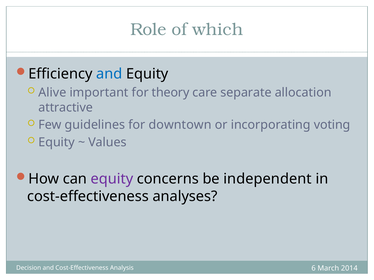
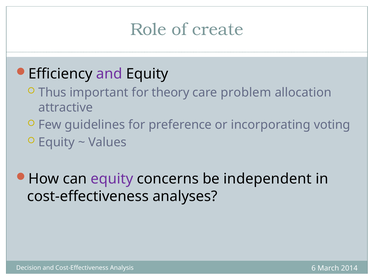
which: which -> create
and at (109, 74) colour: blue -> purple
Alive: Alive -> Thus
separate: separate -> problem
downtown: downtown -> preference
